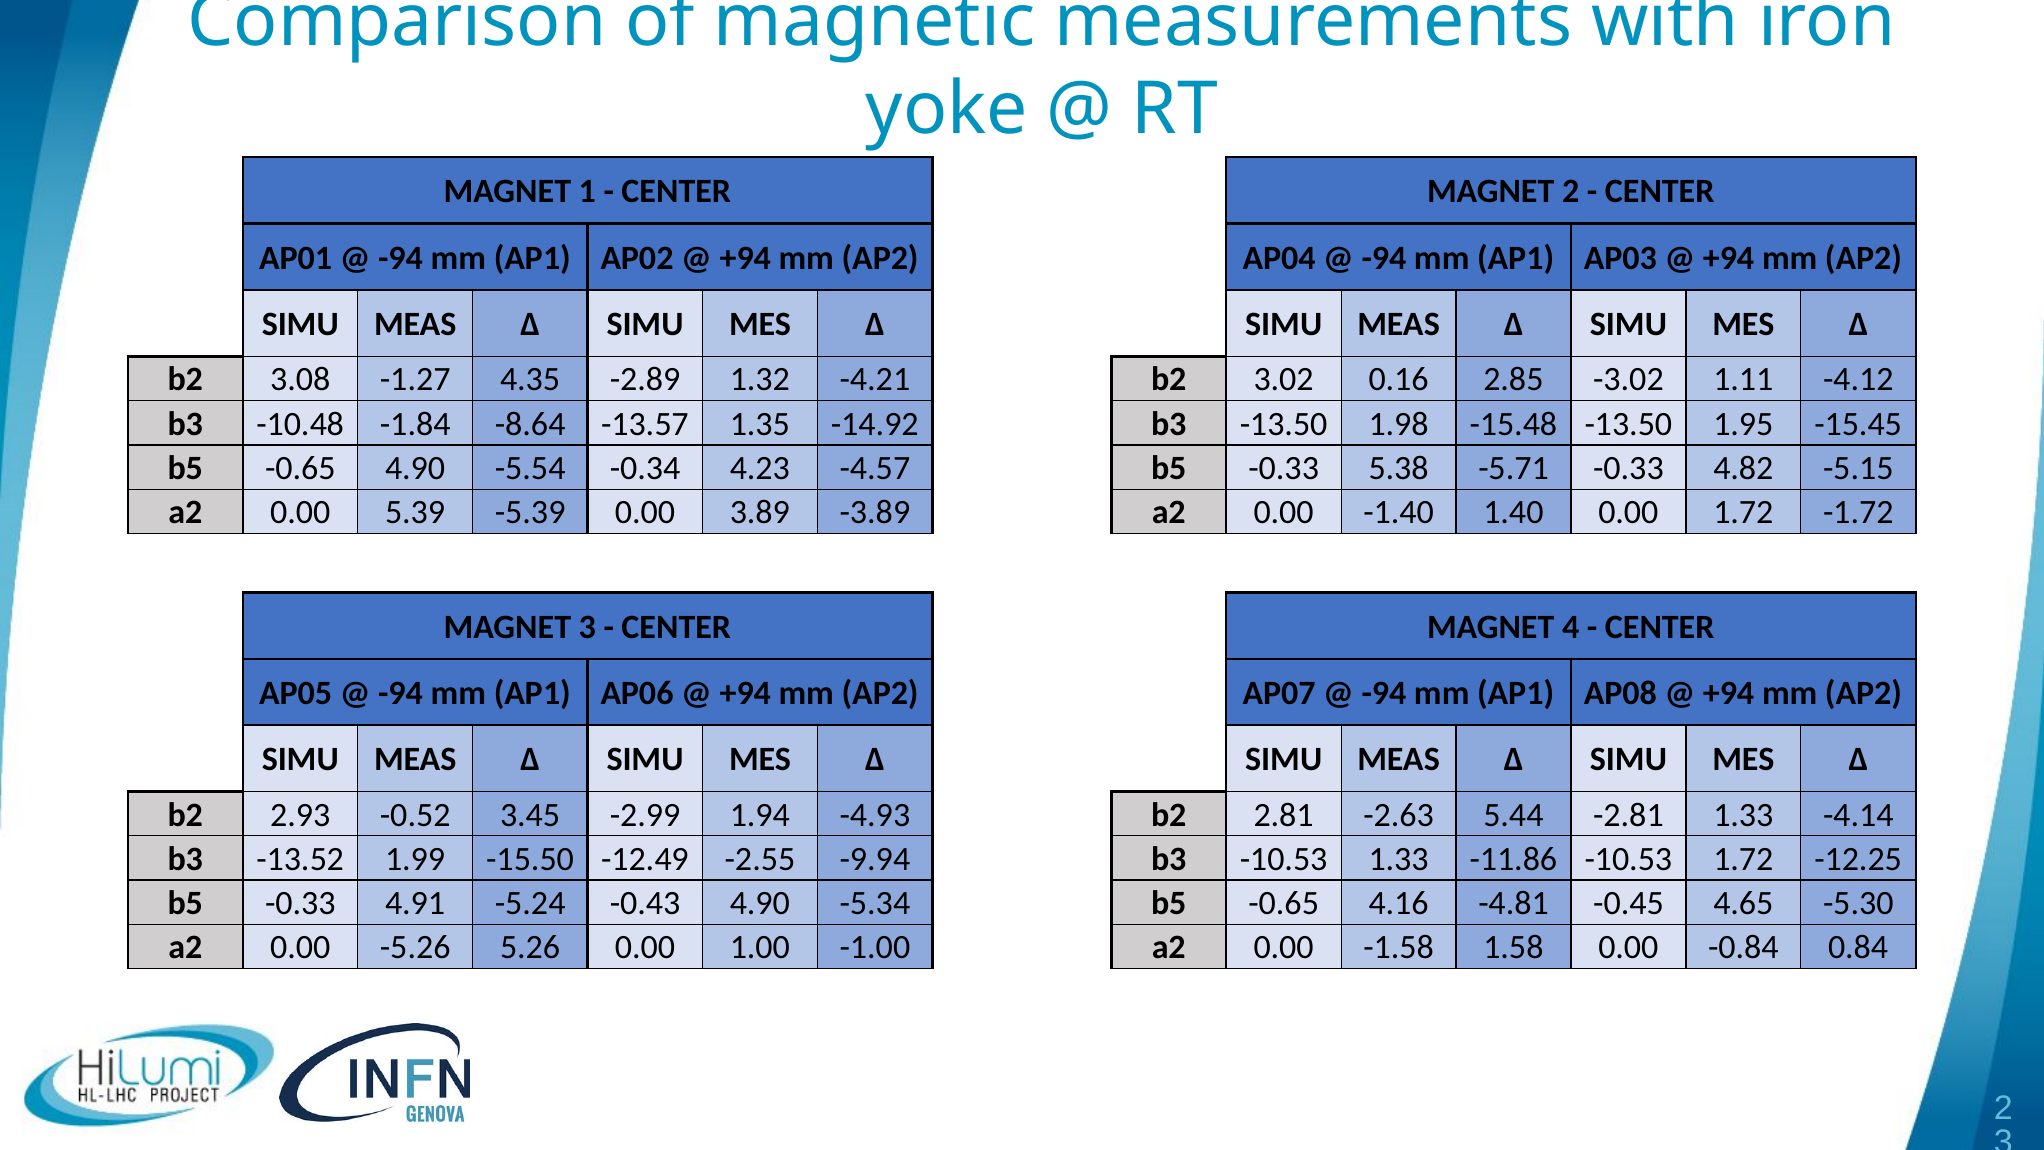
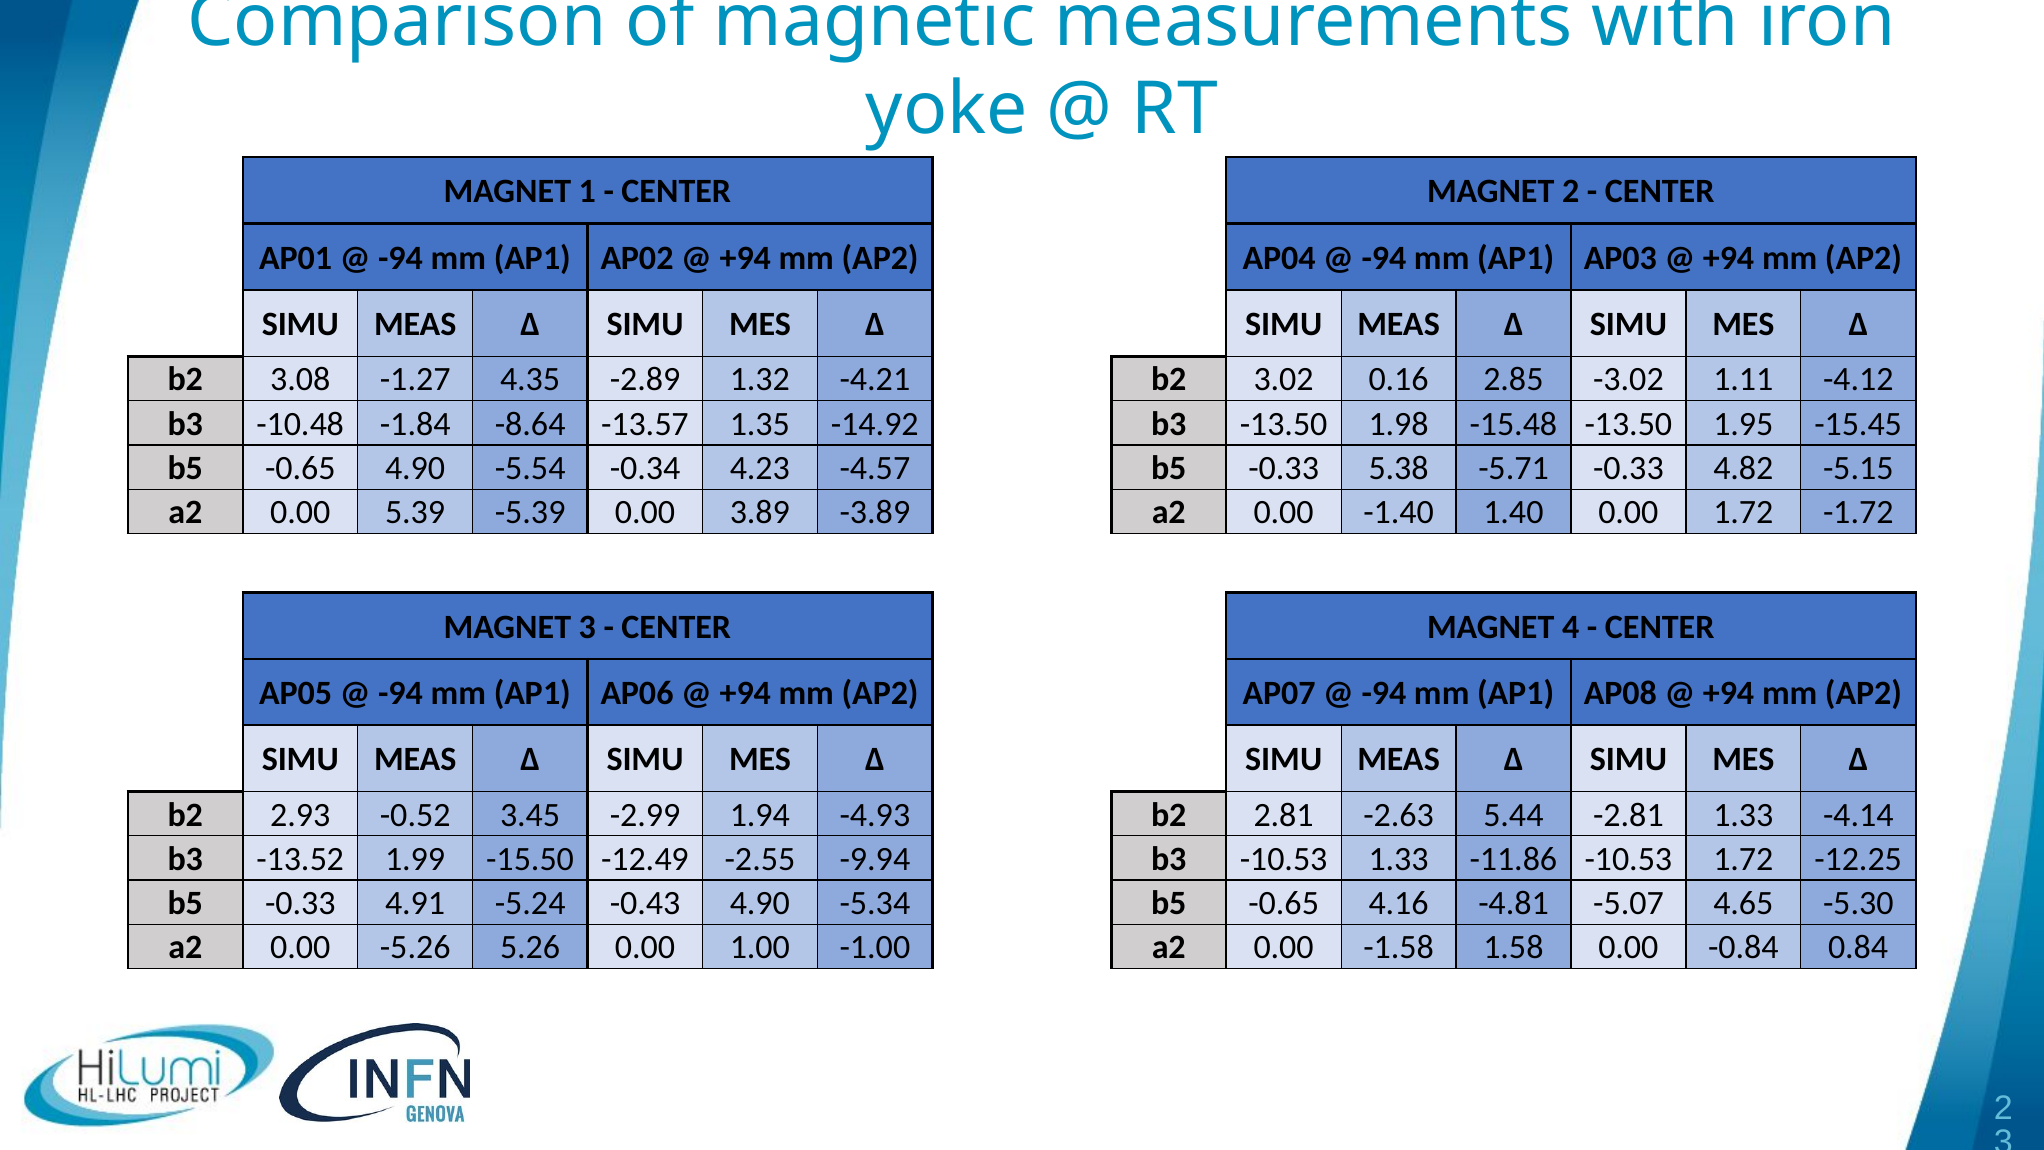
-0.45: -0.45 -> -5.07
